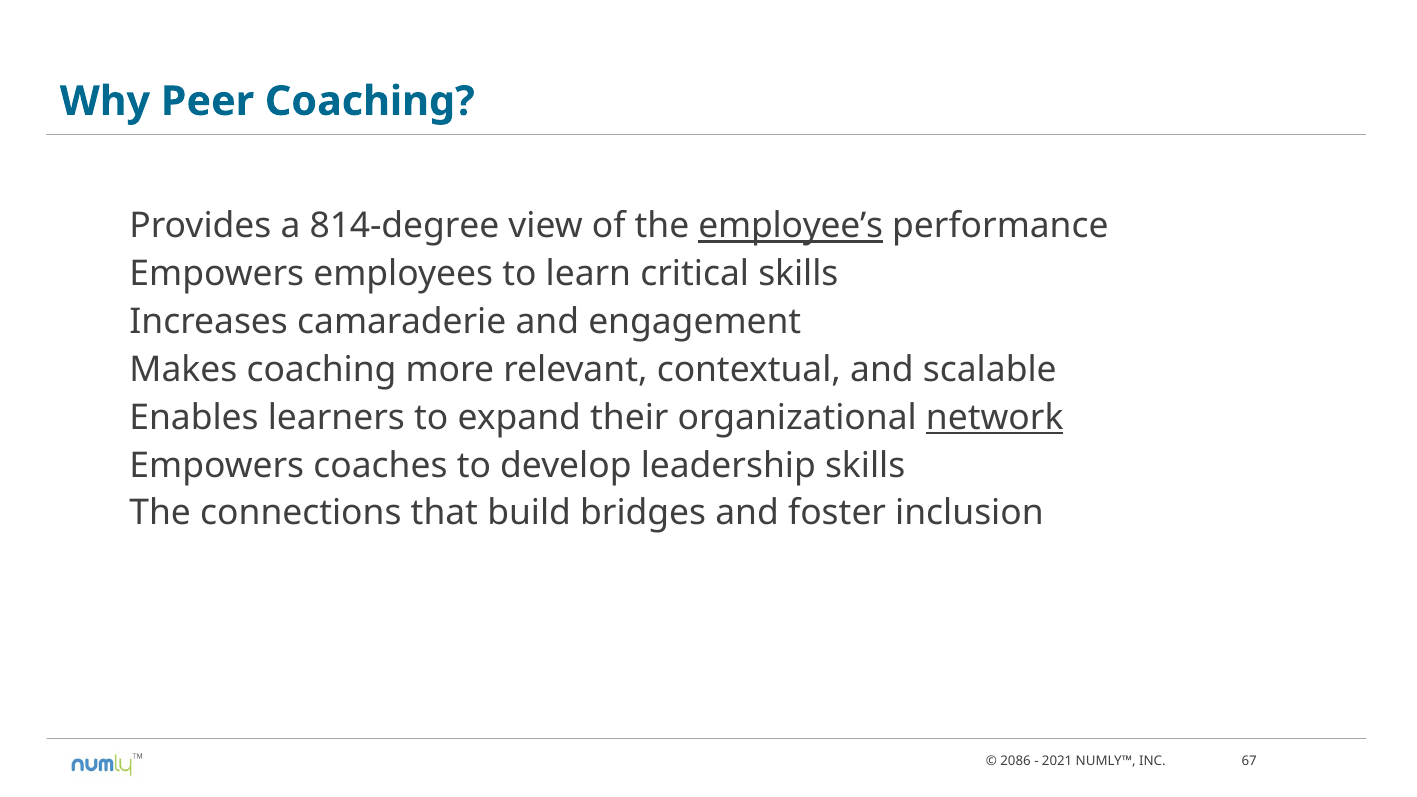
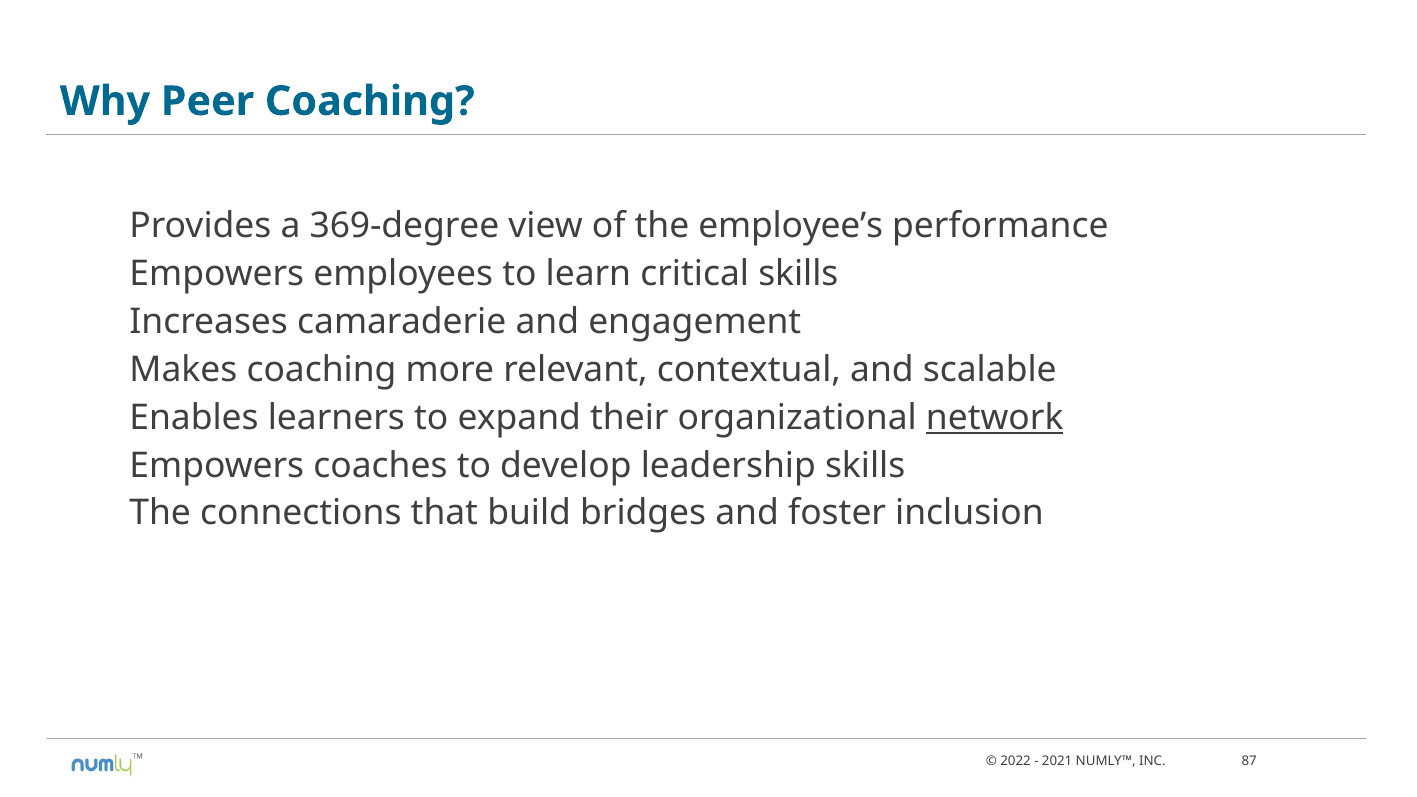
814-degree: 814-degree -> 369-degree
employee’s underline: present -> none
2086: 2086 -> 2022
67: 67 -> 87
